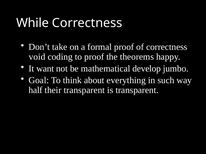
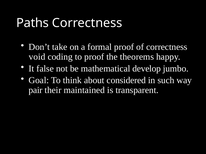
While: While -> Paths
want: want -> false
everything: everything -> considered
half: half -> pair
their transparent: transparent -> maintained
